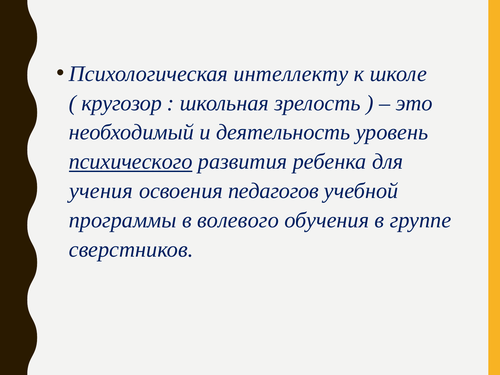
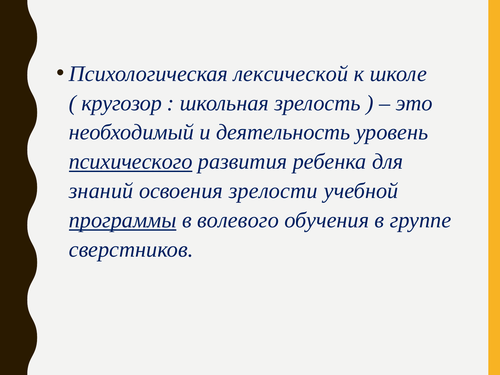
интеллекту: интеллекту -> лексической
учения: учения -> знаний
педагогов: педагогов -> зрелости
программы underline: none -> present
